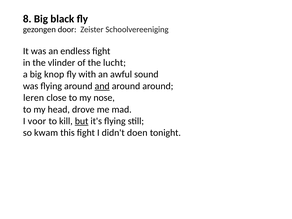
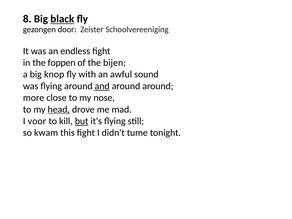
black underline: none -> present
vlinder: vlinder -> foppen
lucht: lucht -> bijen
leren: leren -> more
head underline: none -> present
doen: doen -> tume
